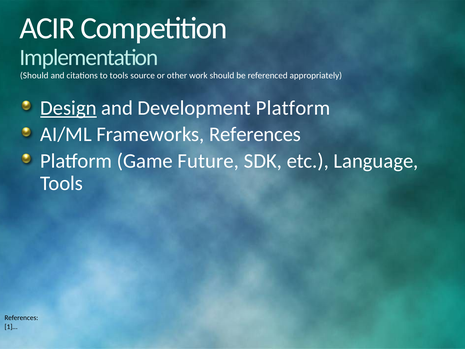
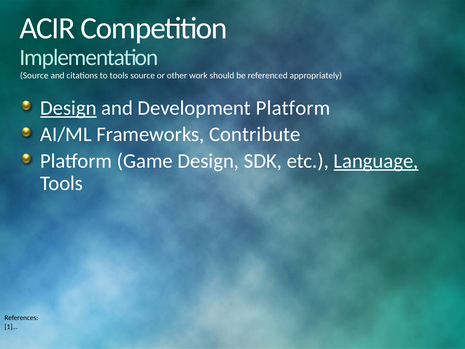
Should at (34, 75): Should -> Source
Frameworks References: References -> Contribute
Game Future: Future -> Design
Language underline: none -> present
